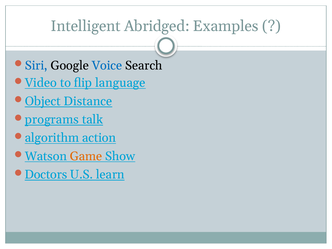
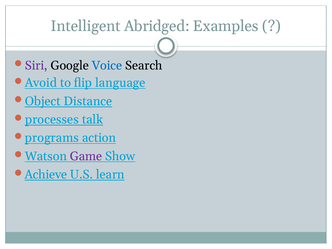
Siri colour: blue -> purple
Video: Video -> Avoid
programs: programs -> processes
algorithm: algorithm -> programs
Game colour: orange -> purple
Doctors: Doctors -> Achieve
